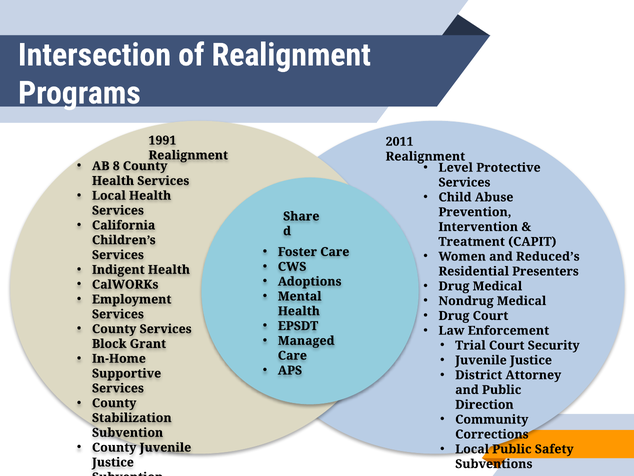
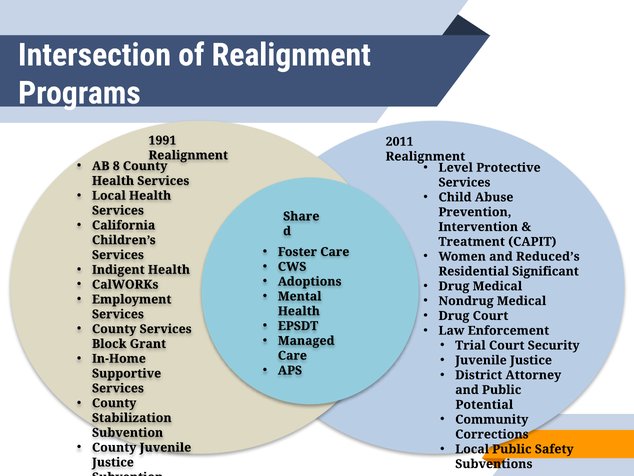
Presenters: Presenters -> Significant
Direction: Direction -> Potential
